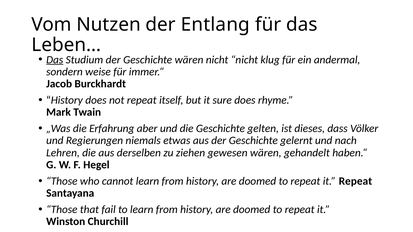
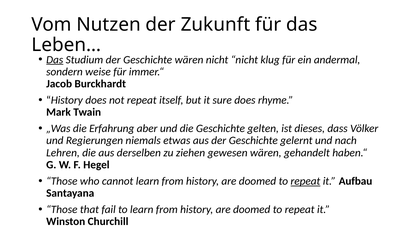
Entlang: Entlang -> Zukunft
repeat at (305, 181) underline: none -> present
it Repeat: Repeat -> Aufbau
